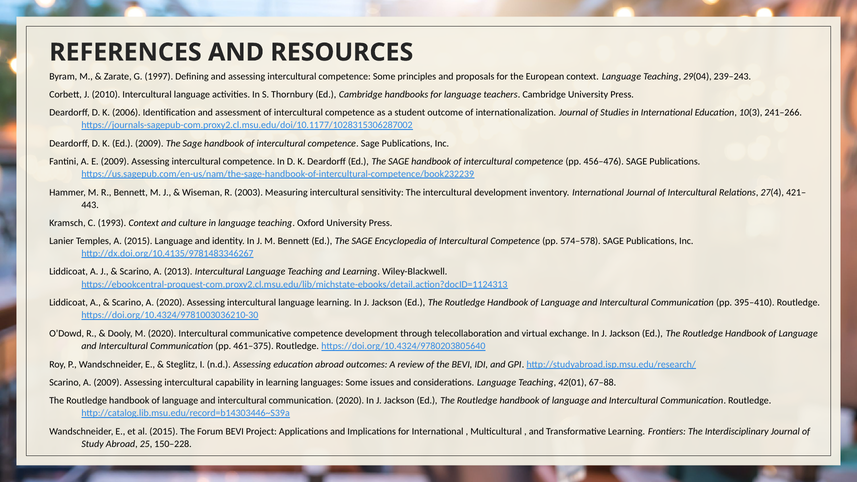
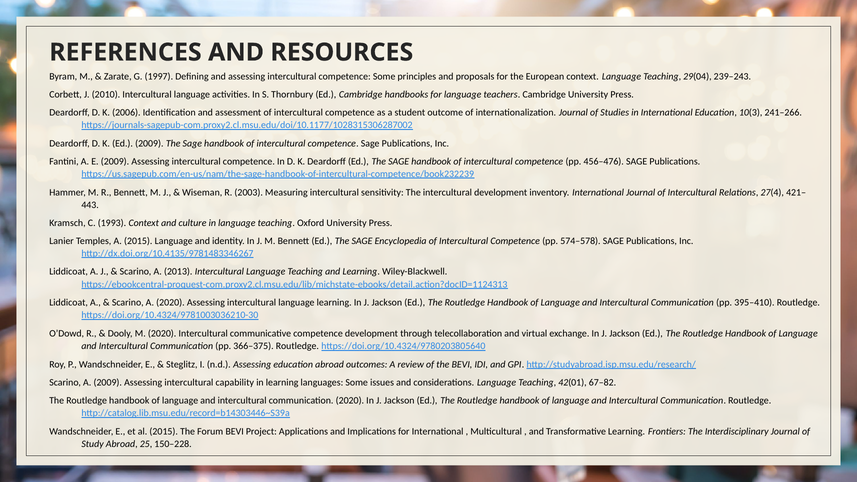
461–375: 461–375 -> 366–375
67–88: 67–88 -> 67–82
